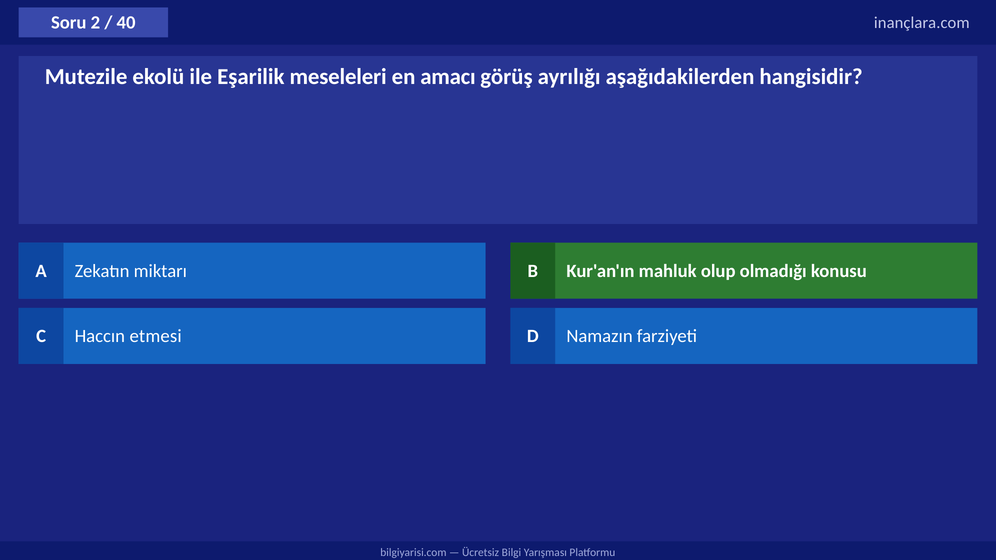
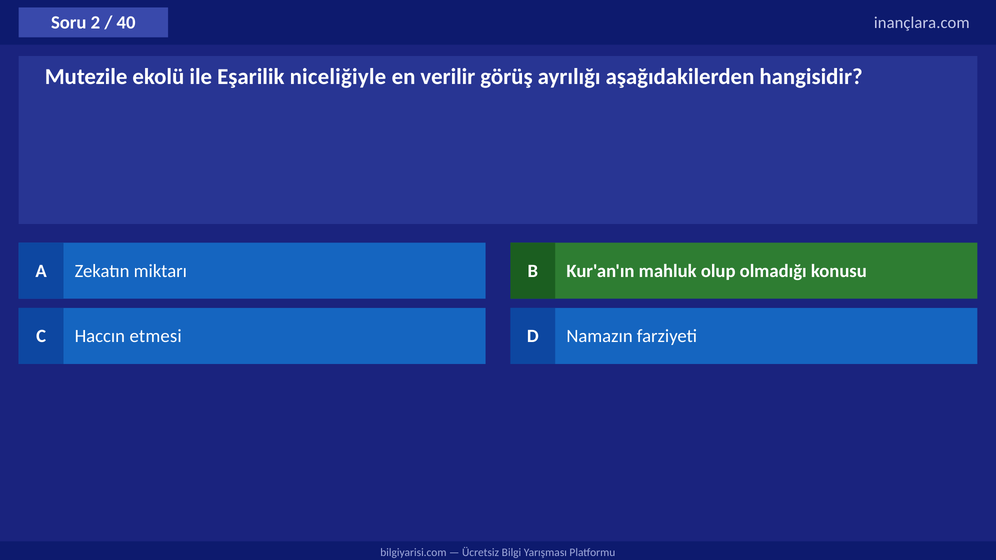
meseleleri: meseleleri -> niceliğiyle
amacı: amacı -> verilir
